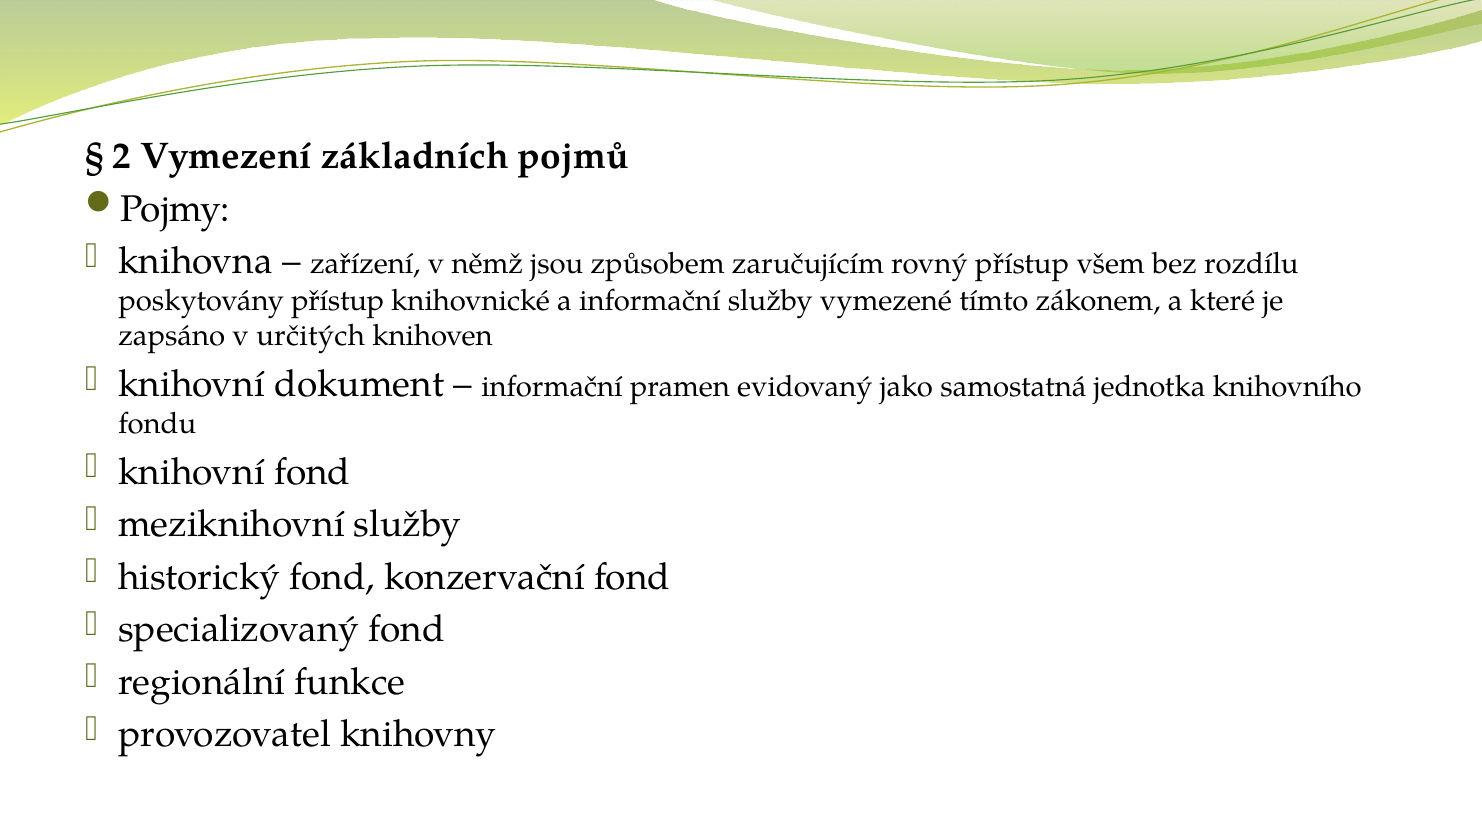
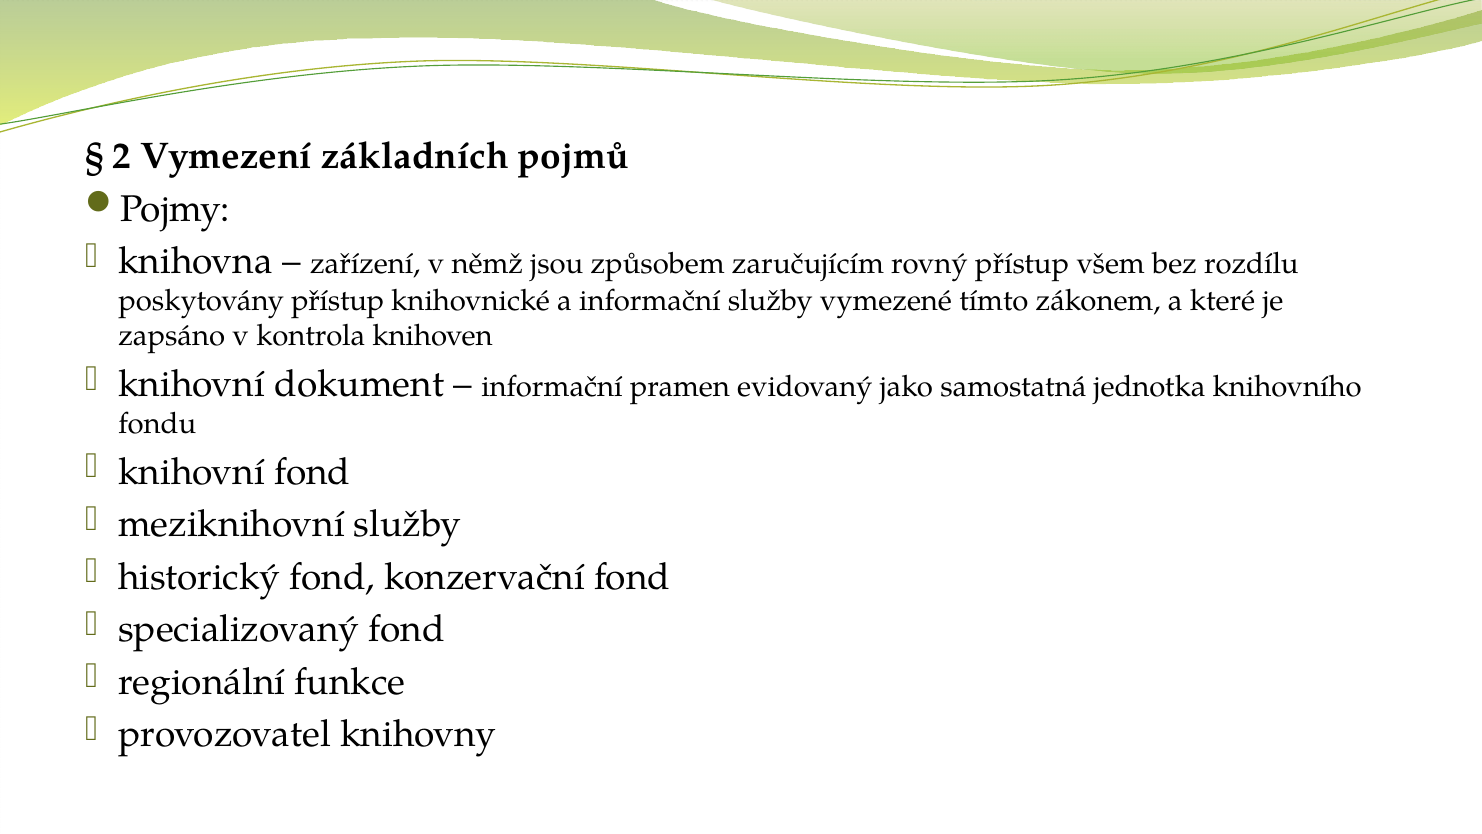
určitých: určitých -> kontrola
